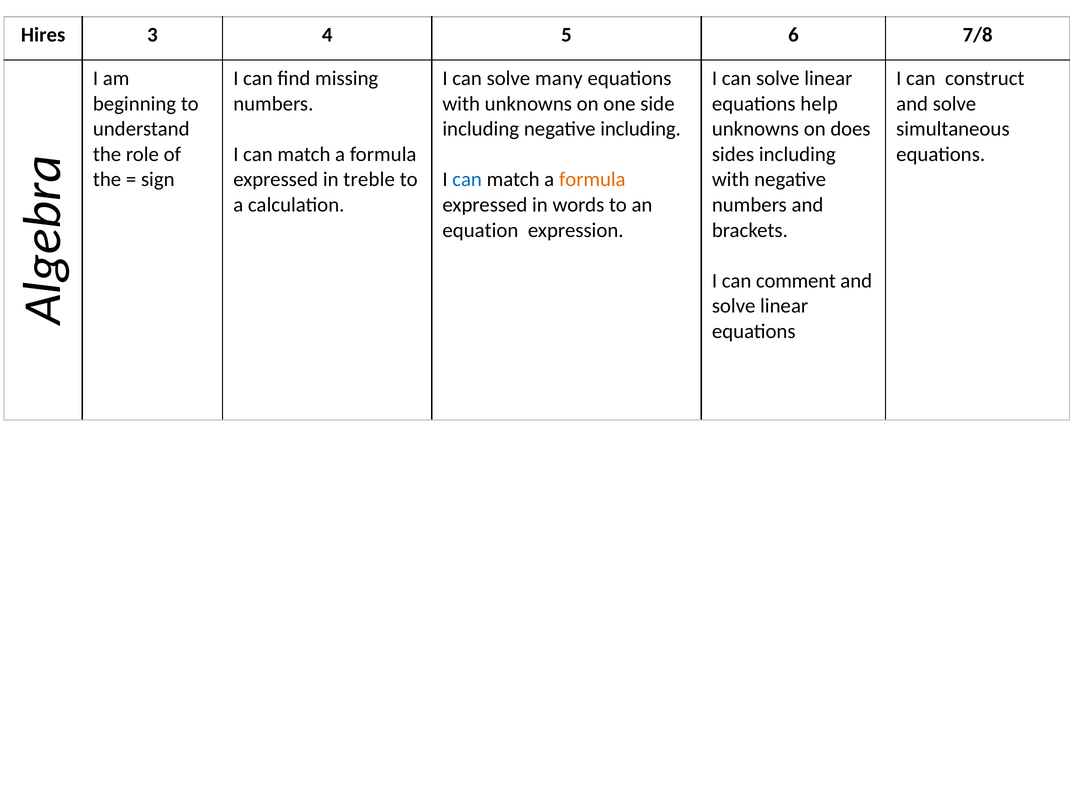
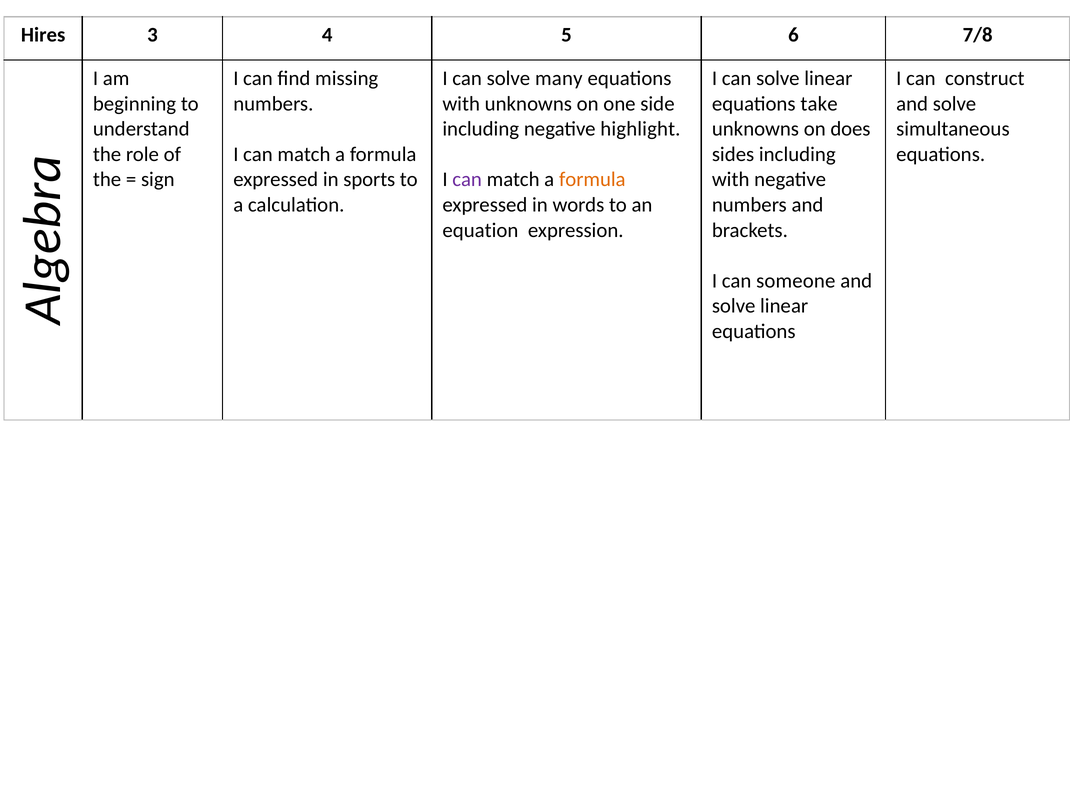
help: help -> take
negative including: including -> highlight
treble: treble -> sports
can at (467, 180) colour: blue -> purple
comment: comment -> someone
